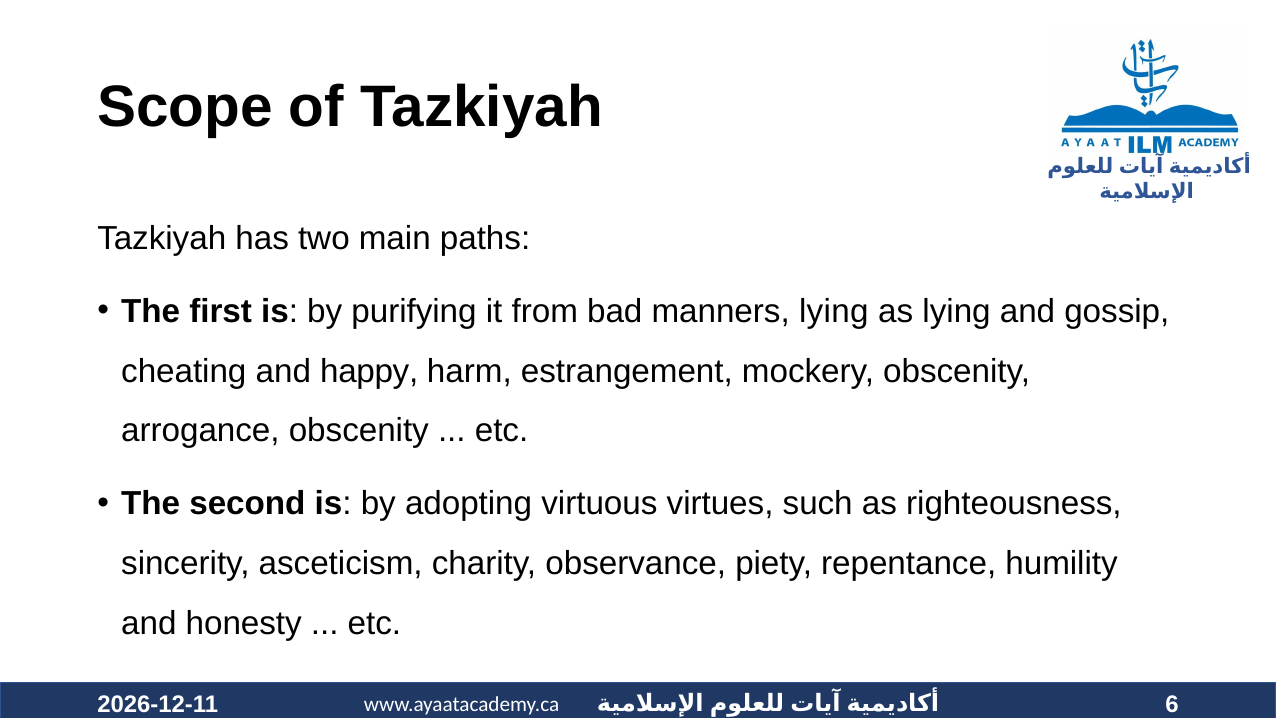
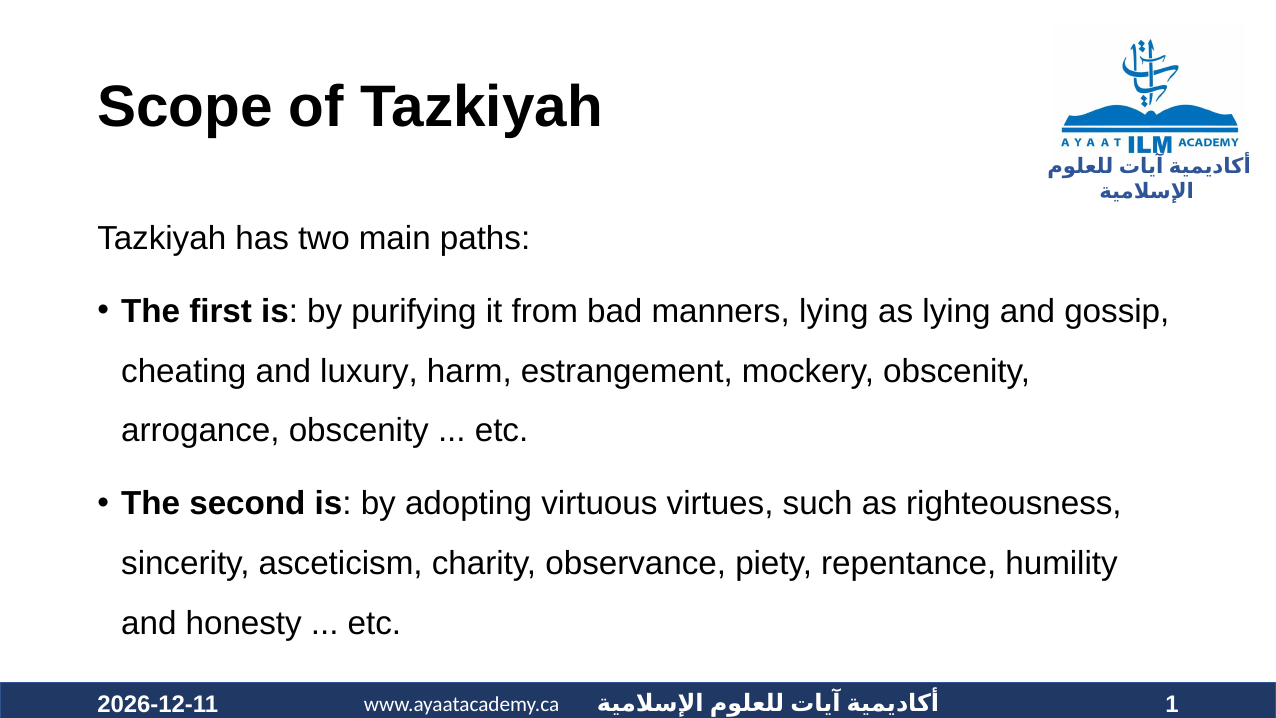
happy: happy -> luxury
6: 6 -> 1
